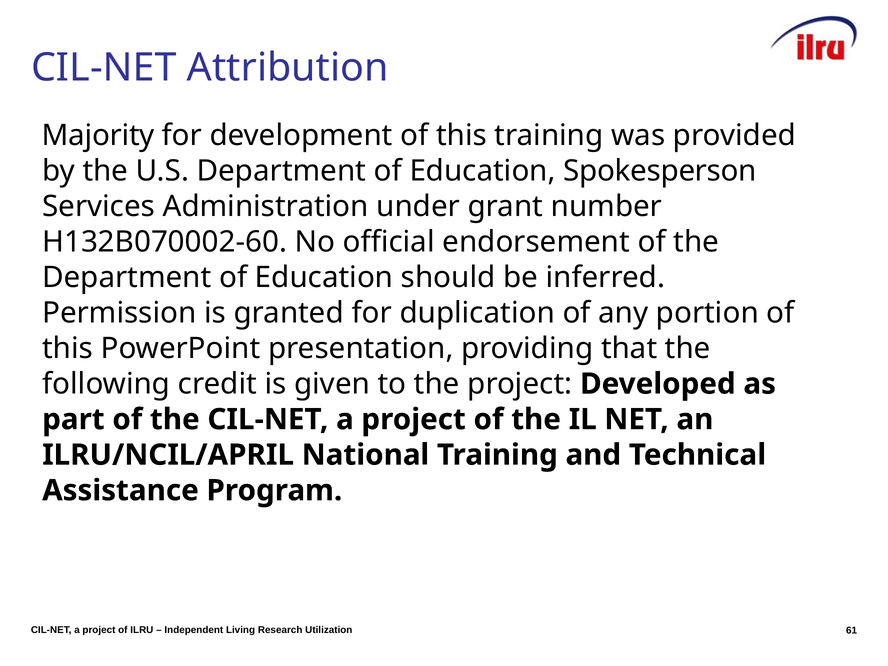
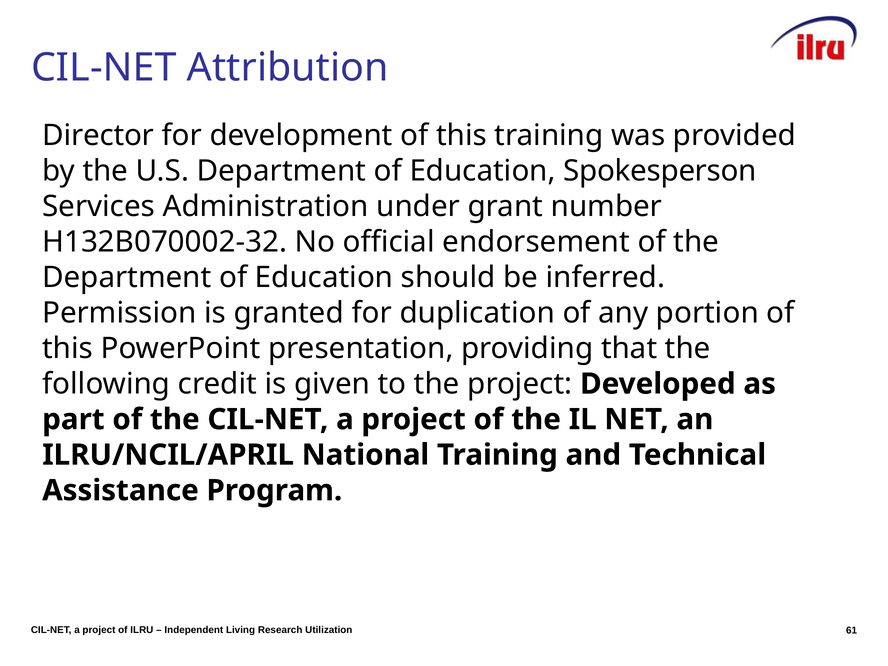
Majority: Majority -> Director
H132B070002-60: H132B070002-60 -> H132B070002-32
